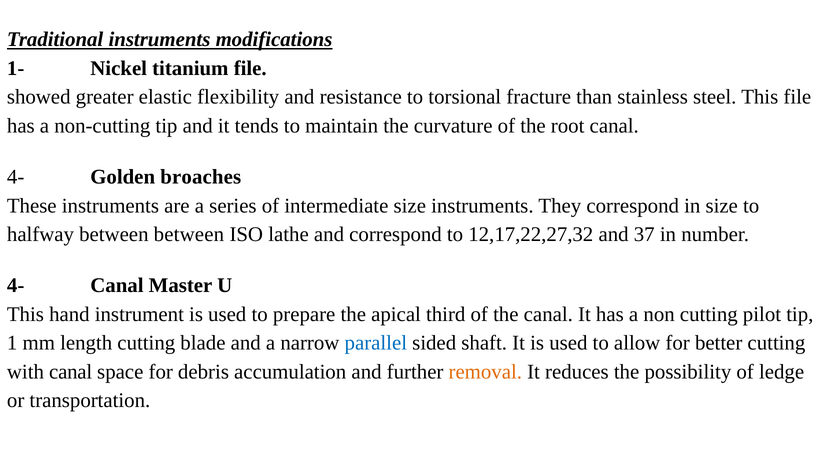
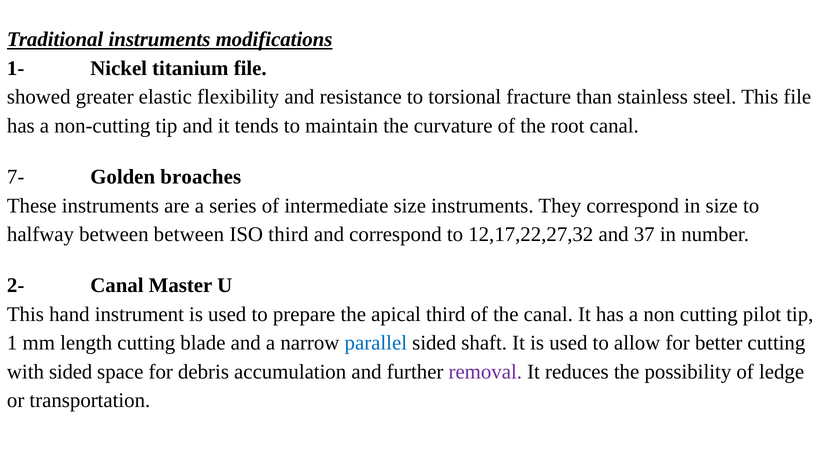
4- at (16, 177): 4- -> 7-
ISO lathe: lathe -> third
4- at (16, 286): 4- -> 2-
with canal: canal -> sided
removal colour: orange -> purple
